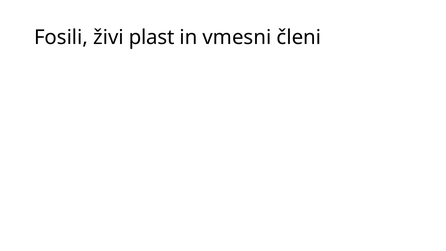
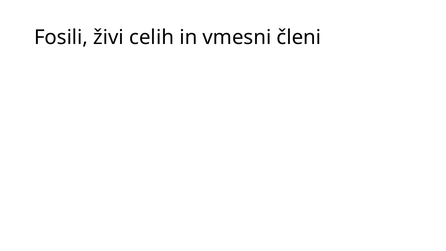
plast: plast -> celih
